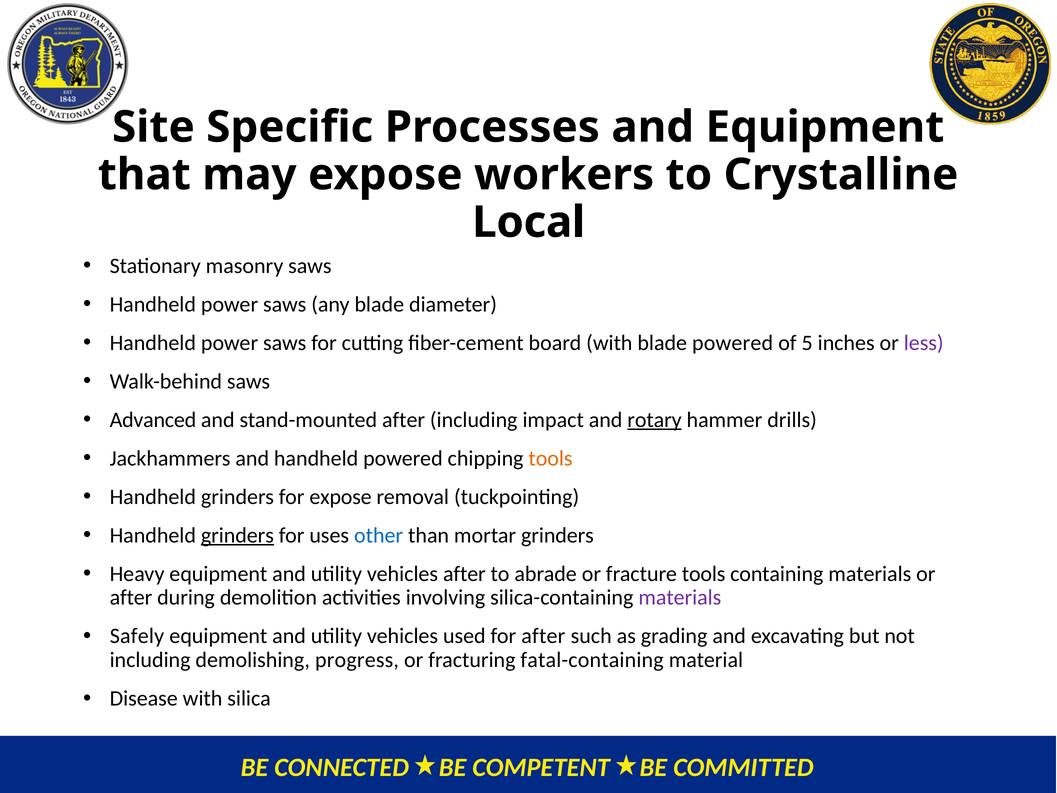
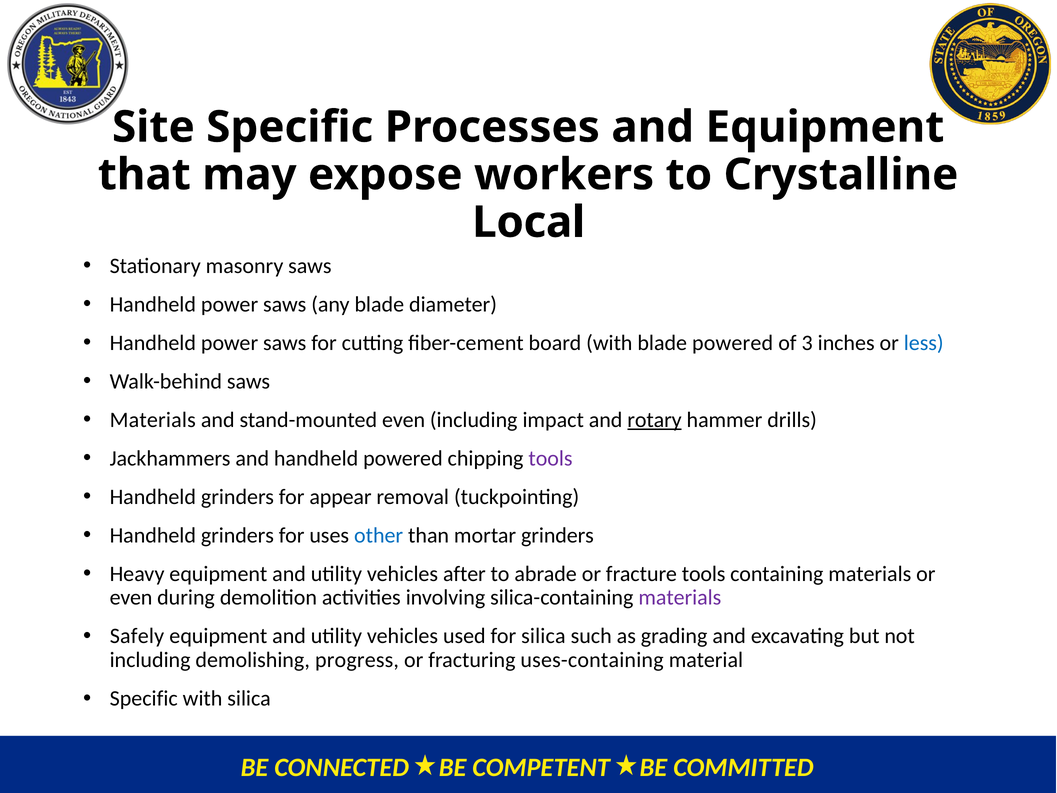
5: 5 -> 3
less colour: purple -> blue
Advanced at (153, 420): Advanced -> Materials
stand-mounted after: after -> even
tools at (551, 458) colour: orange -> purple
for expose: expose -> appear
grinders at (237, 535) underline: present -> none
after at (131, 597): after -> even
for after: after -> silica
fatal-containing: fatal-containing -> uses-containing
Disease at (144, 698): Disease -> Specific
